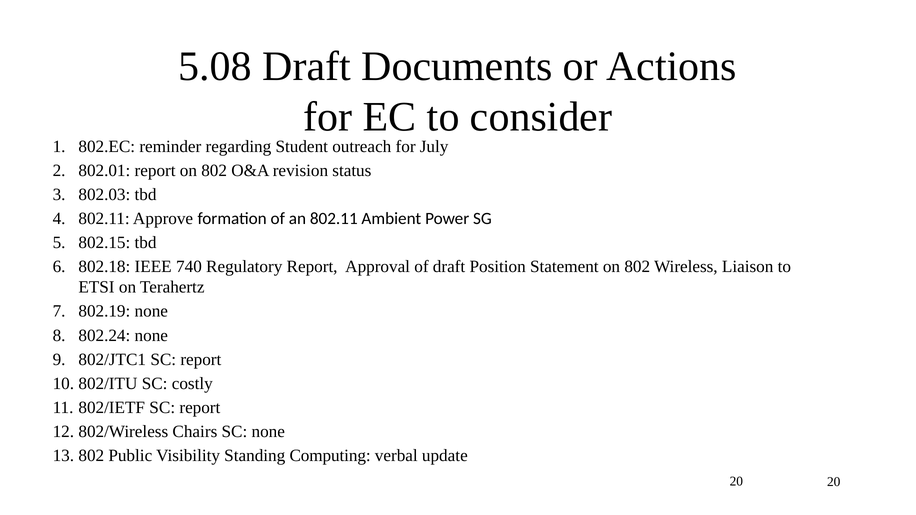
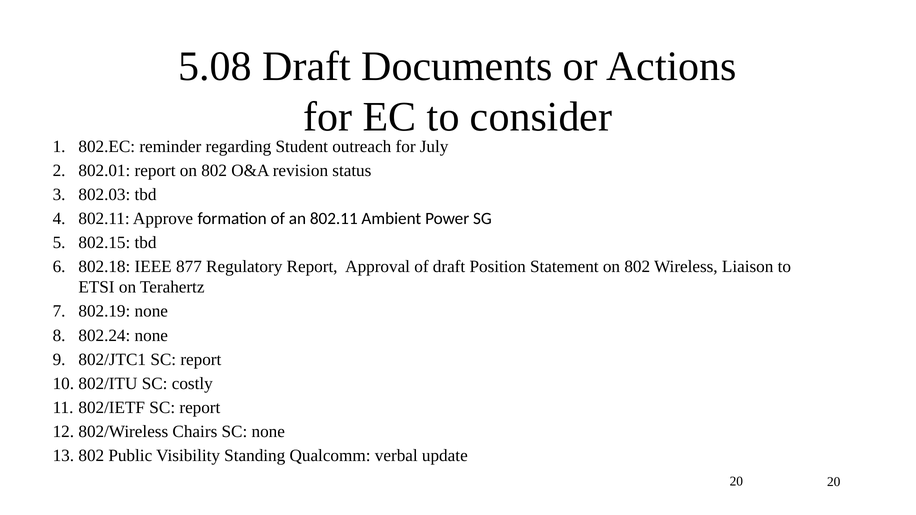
740: 740 -> 877
Computing: Computing -> Qualcomm
